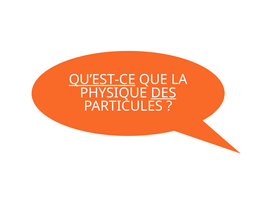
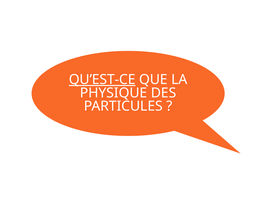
DES underline: present -> none
